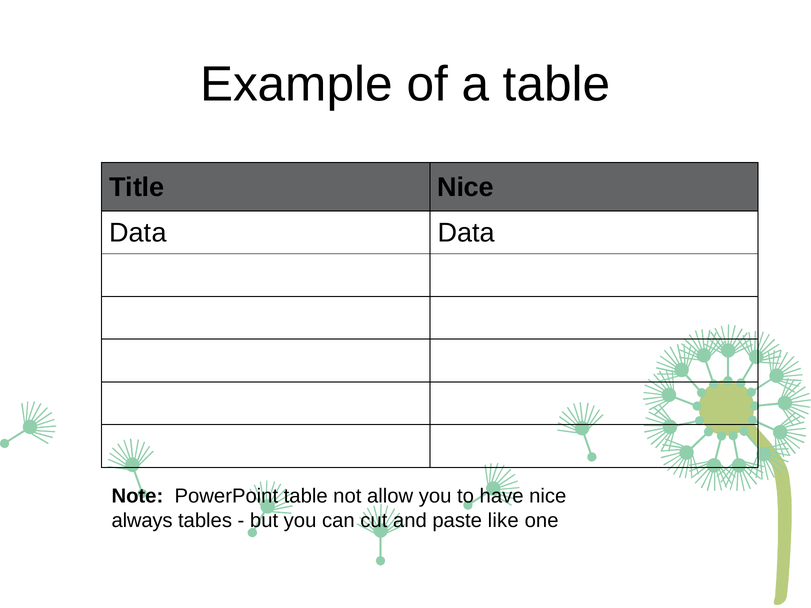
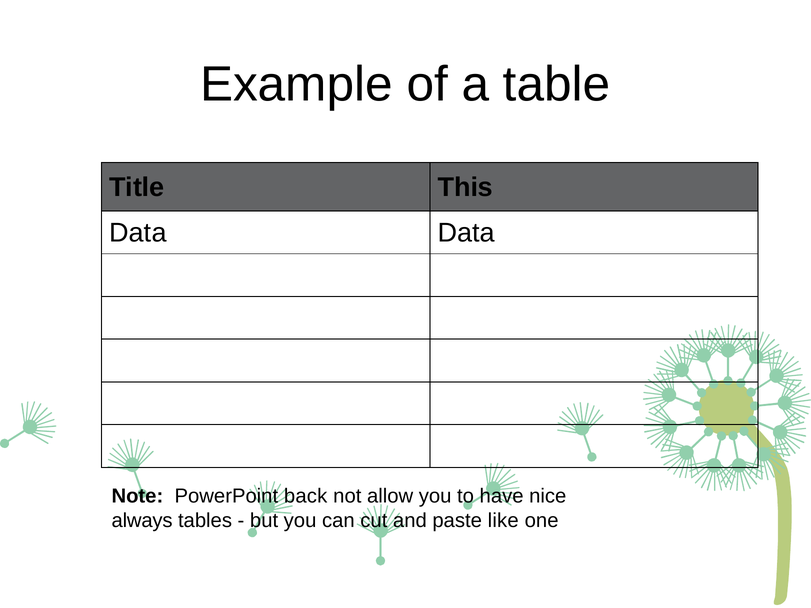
Title Nice: Nice -> This
PowerPoint table: table -> back
